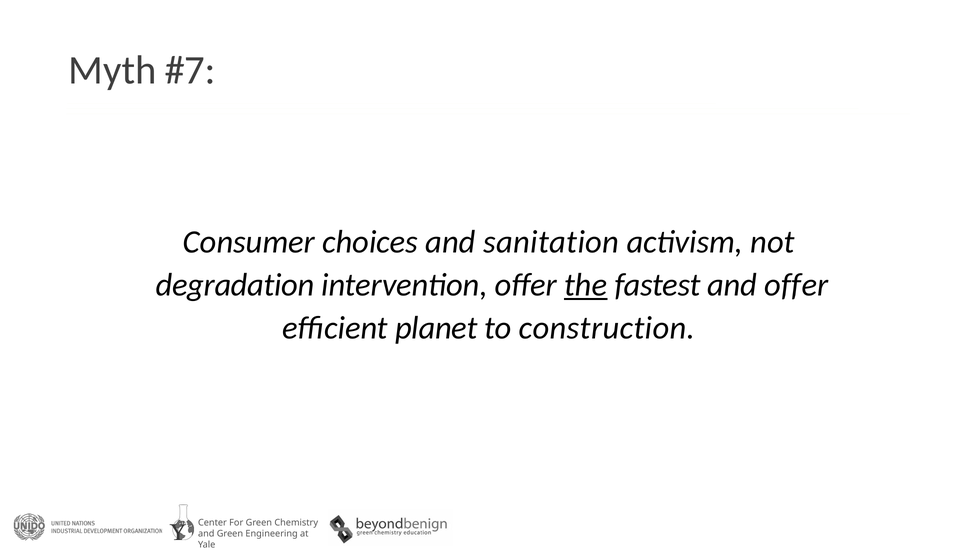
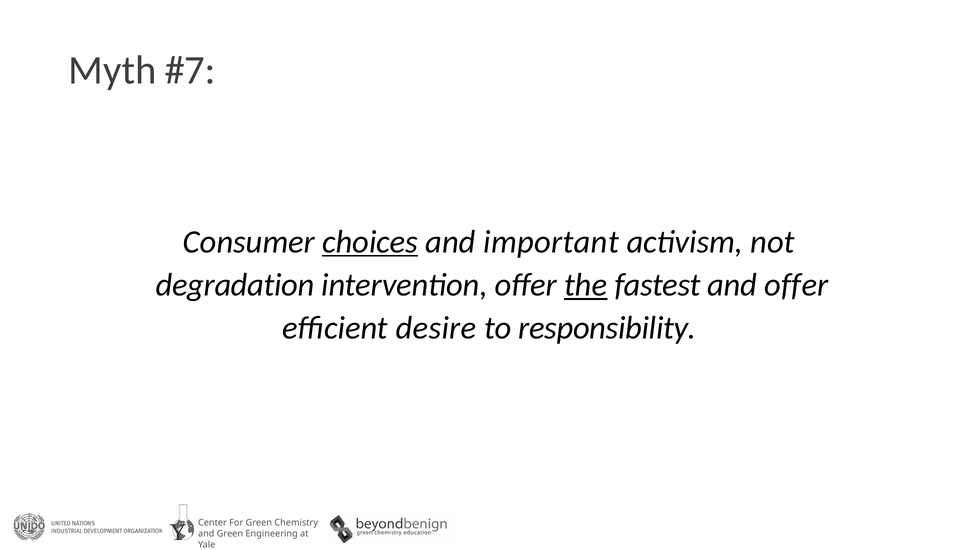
choices underline: none -> present
sanitation: sanitation -> important
planet: planet -> desire
construction: construction -> responsibility
